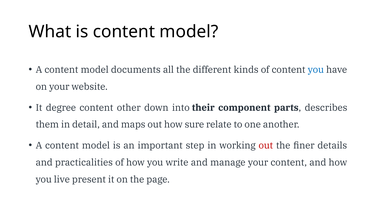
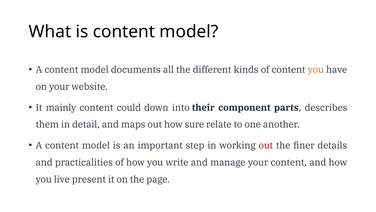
you at (316, 70) colour: blue -> orange
degree: degree -> mainly
other: other -> could
